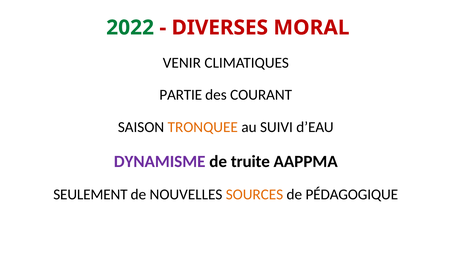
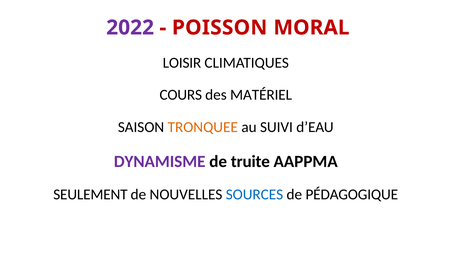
2022 colour: green -> purple
DIVERSES: DIVERSES -> POISSON
VENIR: VENIR -> LOISIR
PARTIE: PARTIE -> COURS
COURANT: COURANT -> MATÉRIEL
SOURCES colour: orange -> blue
